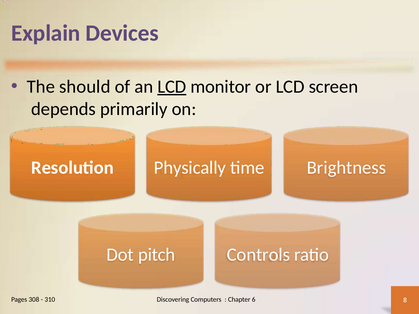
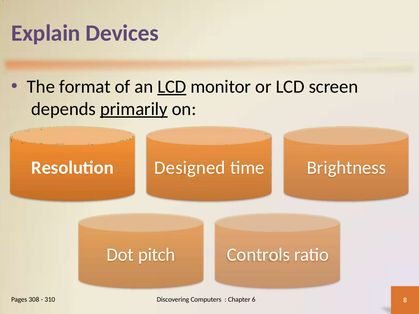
should: should -> format
primarily underline: none -> present
Physically: Physically -> Designed
